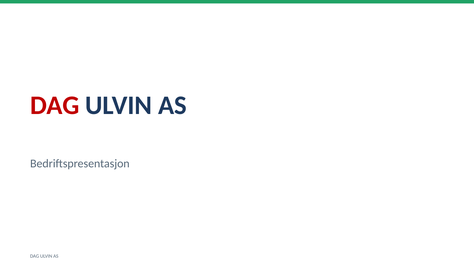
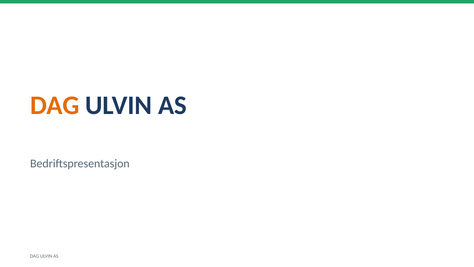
DAG at (55, 105) colour: red -> orange
